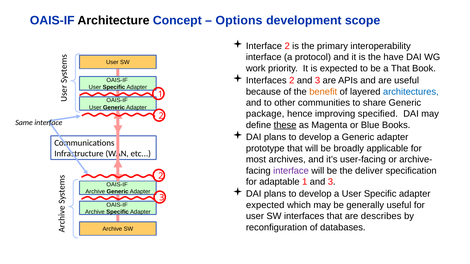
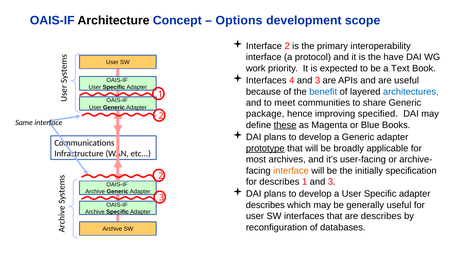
a That: That -> Text
Interfaces 2: 2 -> 4
benefit colour: orange -> blue
other: other -> meet
prototype underline: none -> present
interface at (291, 171) colour: purple -> orange
deliver: deliver -> initially
for adaptable: adaptable -> describes
expected at (265, 205): expected -> describes
